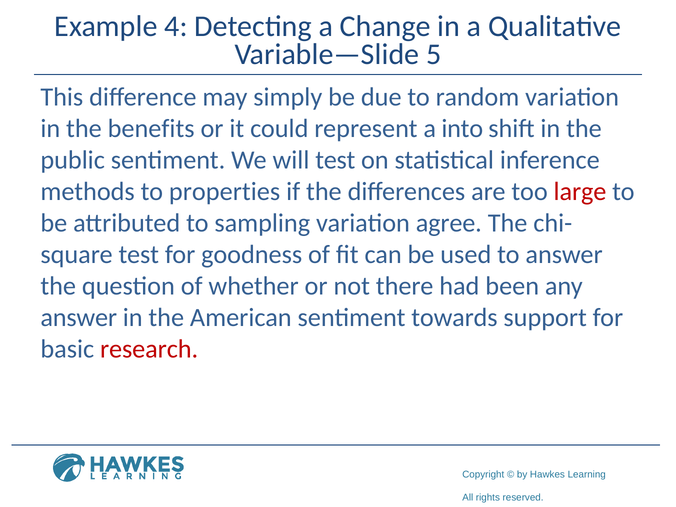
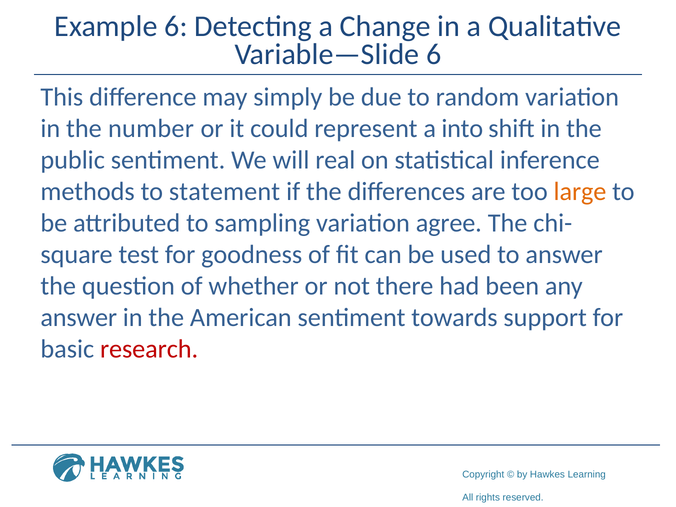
Example 4: 4 -> 6
Variable—Slide 5: 5 -> 6
benefits: benefits -> number
will test: test -> real
properties: properties -> statement
large colour: red -> orange
